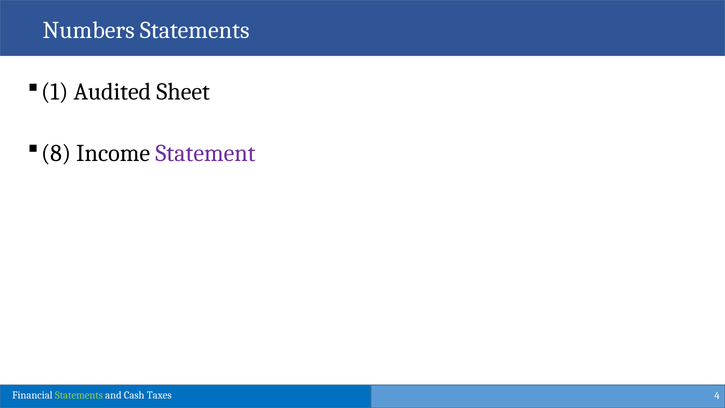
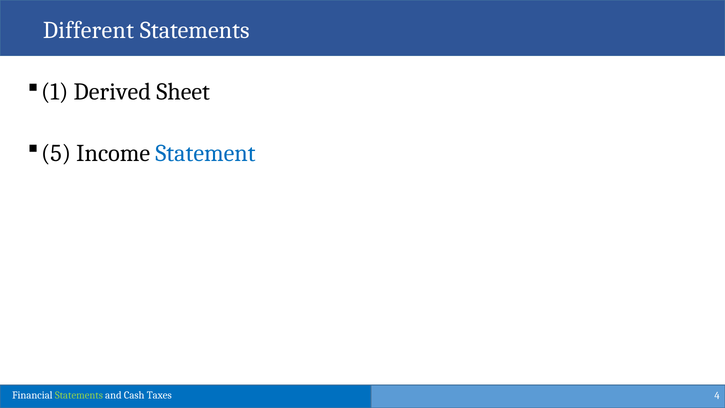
Numbers: Numbers -> Different
Audited: Audited -> Derived
8: 8 -> 5
Statement colour: purple -> blue
